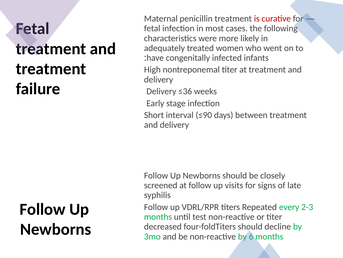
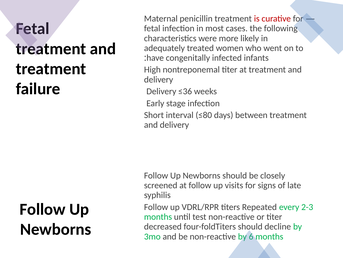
≤90: ≤90 -> ≤80
